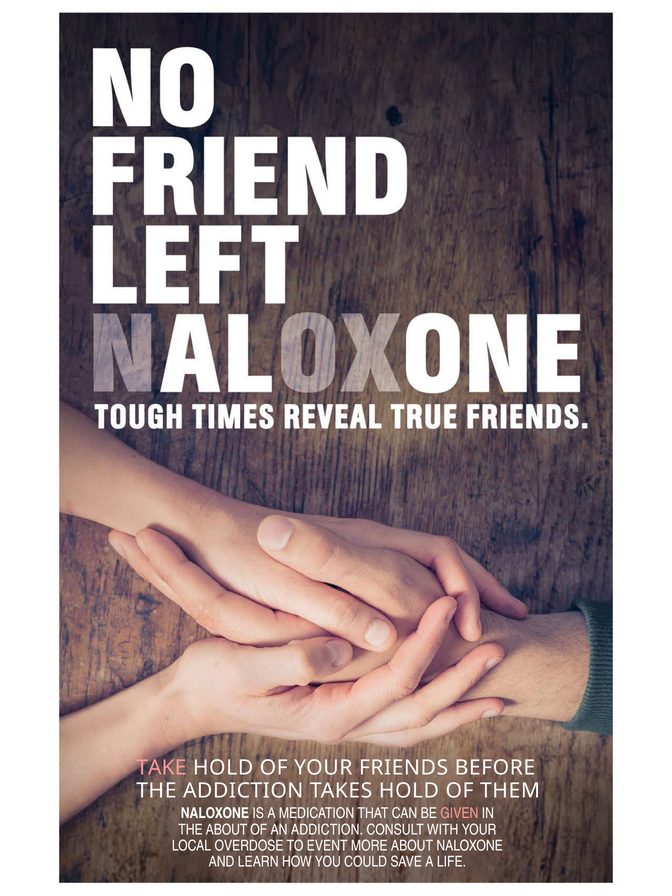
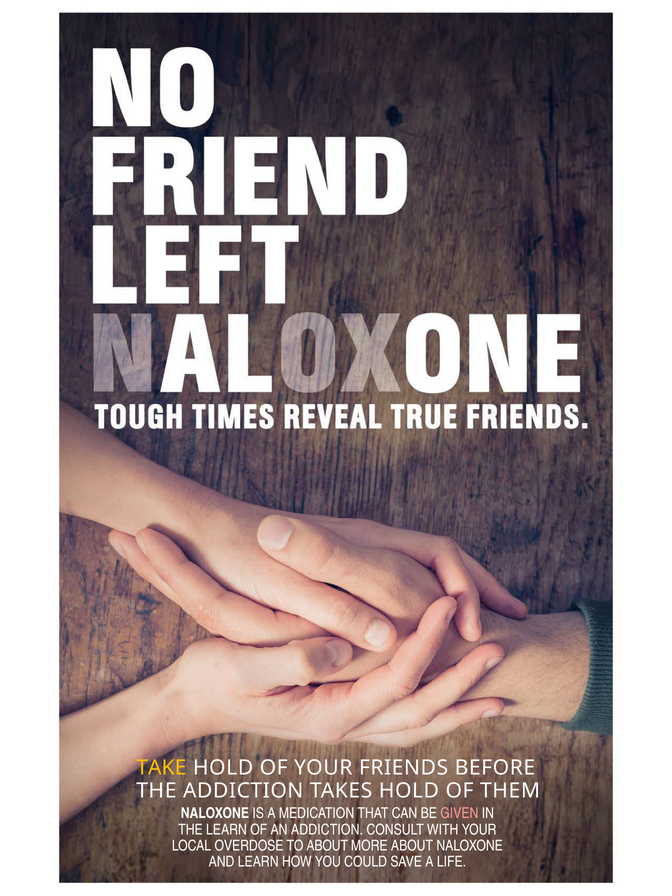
TAKE colour: pink -> yellow
THE ABOUT: ABOUT -> LEARN
TO EVENT: EVENT -> ABOUT
